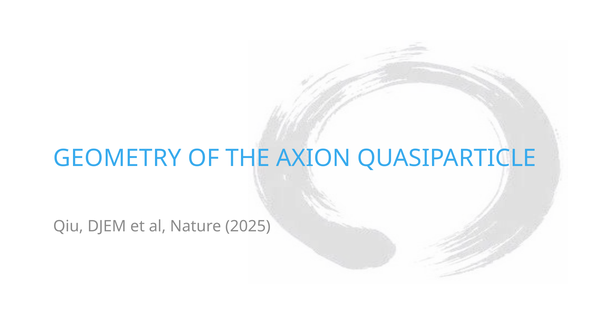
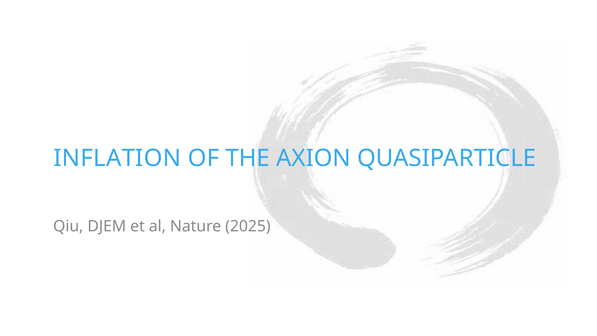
GEOMETRY: GEOMETRY -> INFLATION
